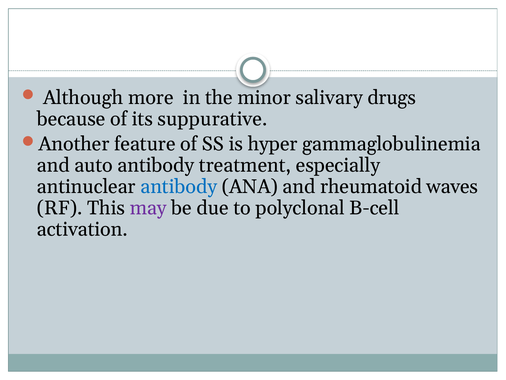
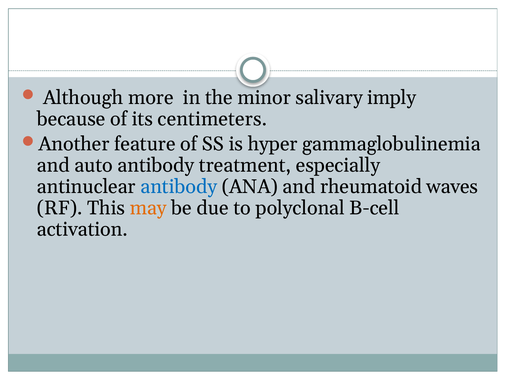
drugs: drugs -> imply
suppurative: suppurative -> centimeters
may colour: purple -> orange
